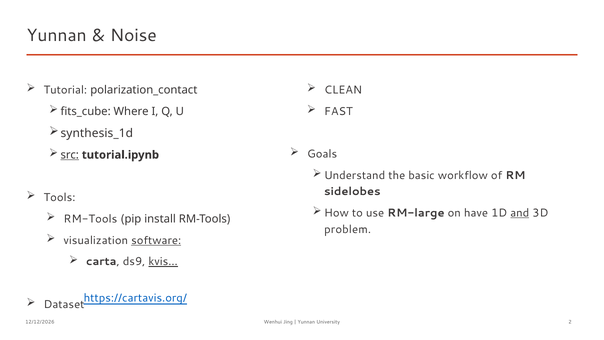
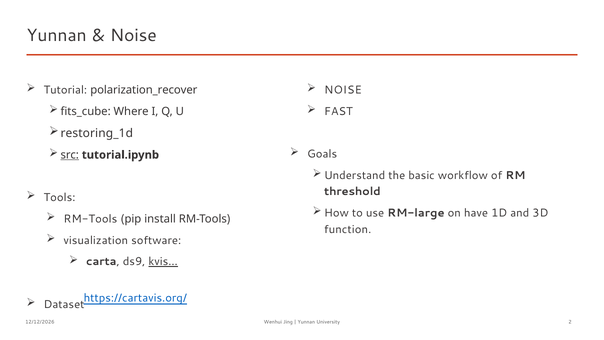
polarization_contact: polarization_contact -> polarization_recover
CLEAN at (343, 90): CLEAN -> NOISE
synthesis_1d: synthesis_1d -> restoring_1d
sidelobes: sidelobes -> threshold
and underline: present -> none
problem: problem -> function
software underline: present -> none
